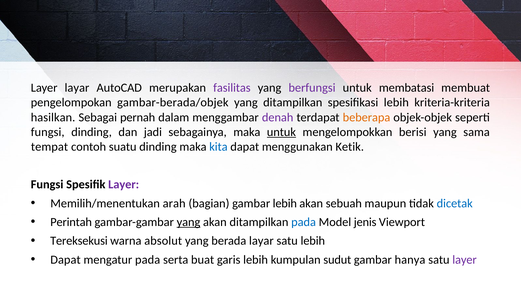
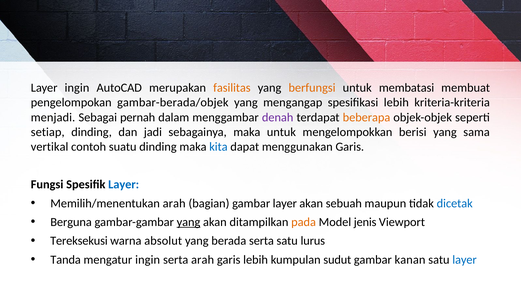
Layer layar: layar -> ingin
fasilitas colour: purple -> orange
berfungsi colour: purple -> orange
yang ditampilkan: ditampilkan -> mengangap
hasilkan: hasilkan -> menjadi
fungsi at (48, 132): fungsi -> setiap
untuk at (281, 132) underline: present -> none
tempat: tempat -> vertikal
menggunakan Ketik: Ketik -> Garis
Layer at (124, 185) colour: purple -> blue
gambar lebih: lebih -> layer
Perintah: Perintah -> Berguna
pada at (304, 222) colour: blue -> orange
berada layar: layar -> serta
satu lebih: lebih -> lurus
Dapat at (65, 260): Dapat -> Tanda
mengatur pada: pada -> ingin
serta buat: buat -> arah
hanya: hanya -> kanan
layer at (465, 260) colour: purple -> blue
